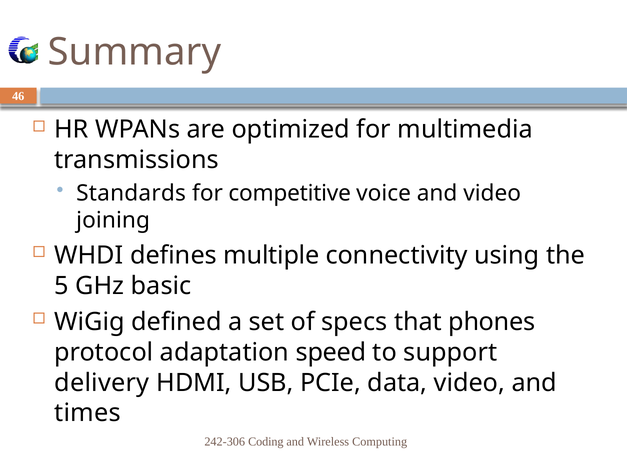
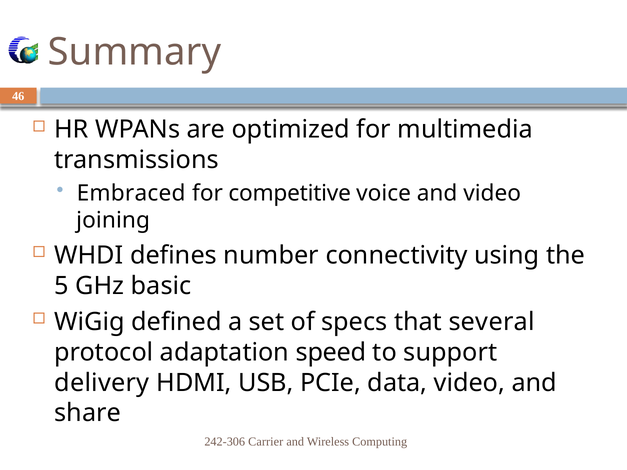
Standards: Standards -> Embraced
multiple: multiple -> number
phones: phones -> several
times: times -> share
Coding: Coding -> Carrier
